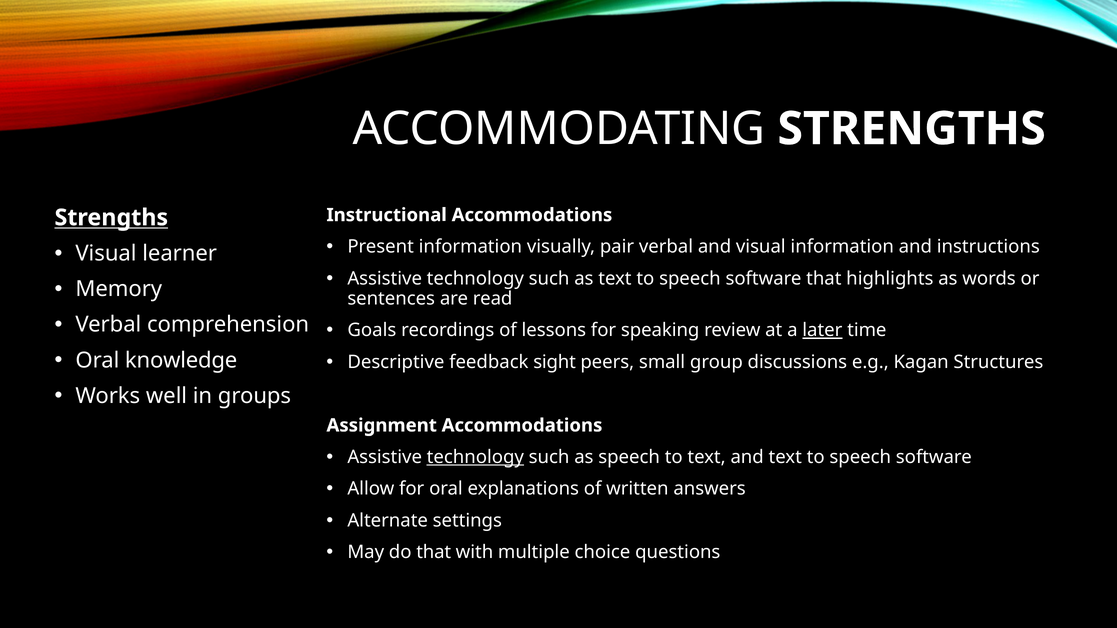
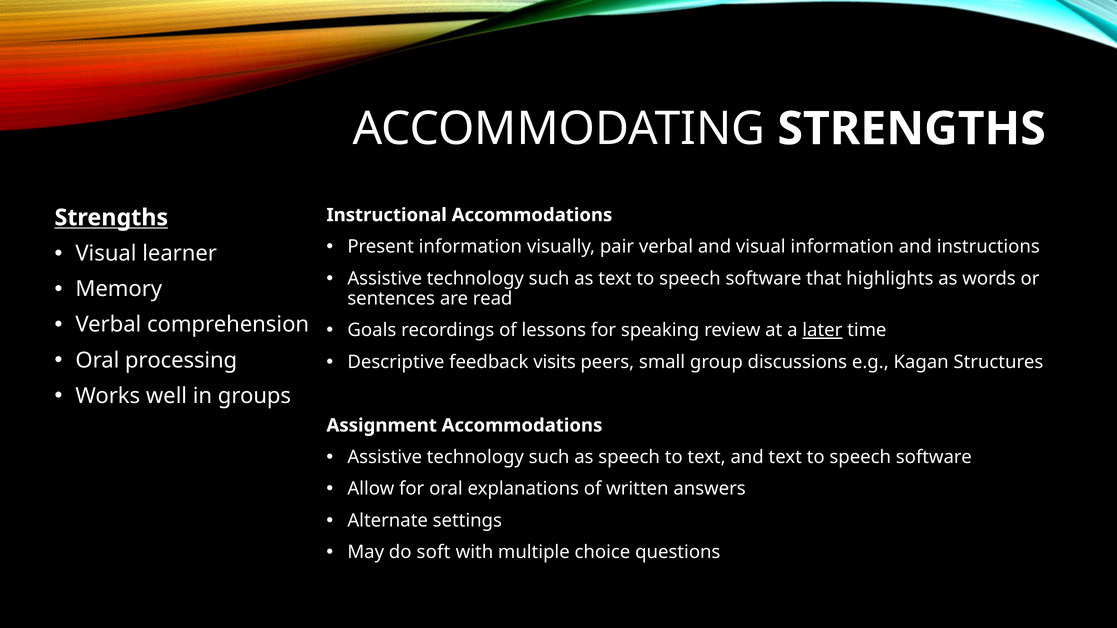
knowledge: knowledge -> processing
sight: sight -> visits
technology at (475, 457) underline: present -> none
do that: that -> soft
